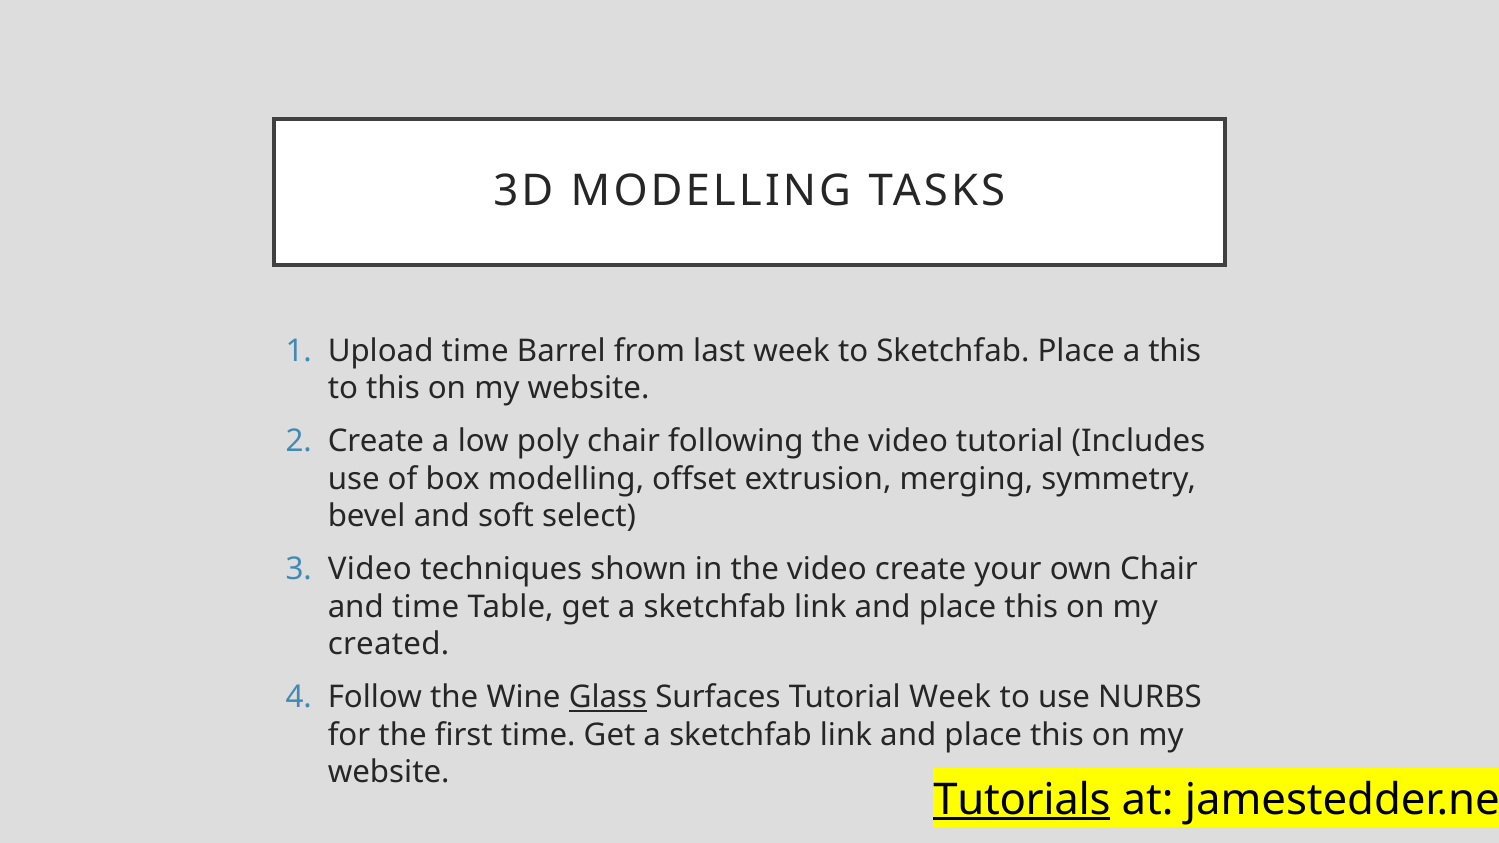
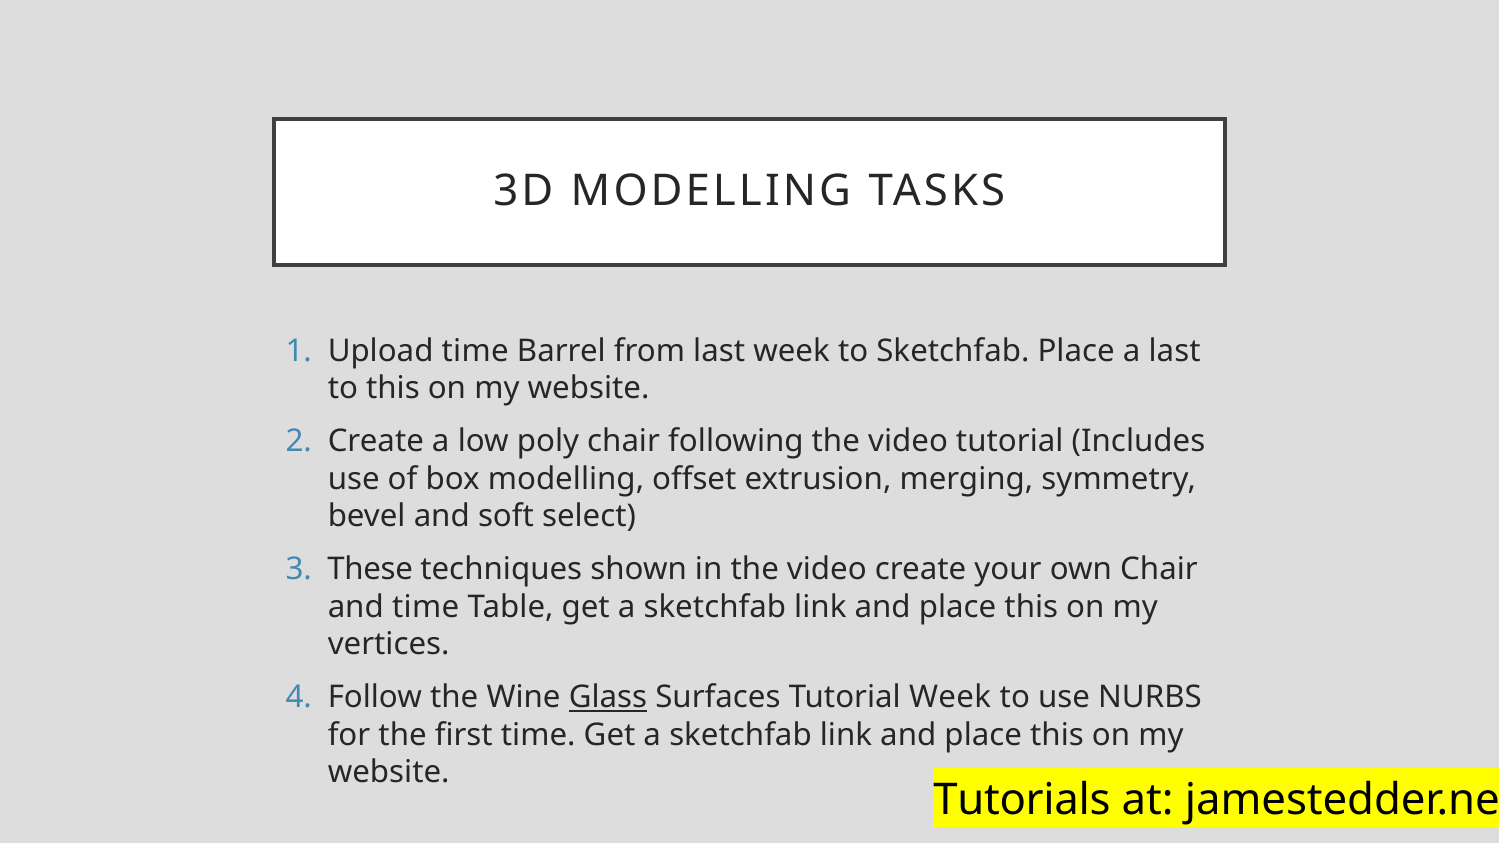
a this: this -> last
Video at (370, 570): Video -> These
created: created -> vertices
Tutorials underline: present -> none
